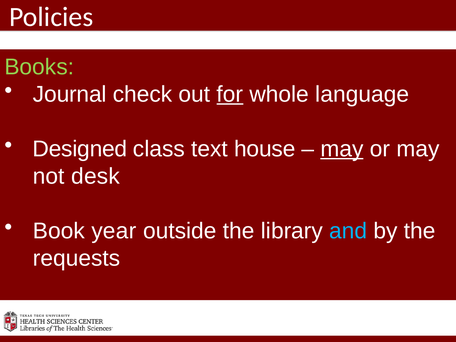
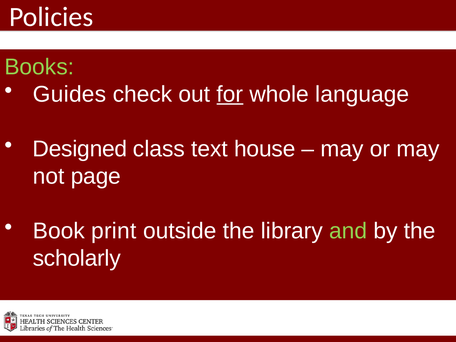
Journal: Journal -> Guides
may at (342, 149) underline: present -> none
desk: desk -> page
year: year -> print
and colour: light blue -> light green
requests: requests -> scholarly
